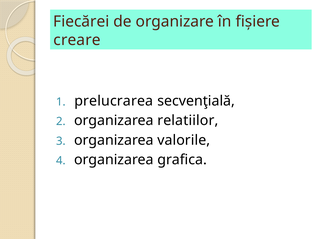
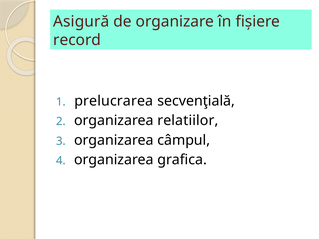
Fiecărei: Fiecărei -> Asigură
creare: creare -> record
valorile: valorile -> câmpul
